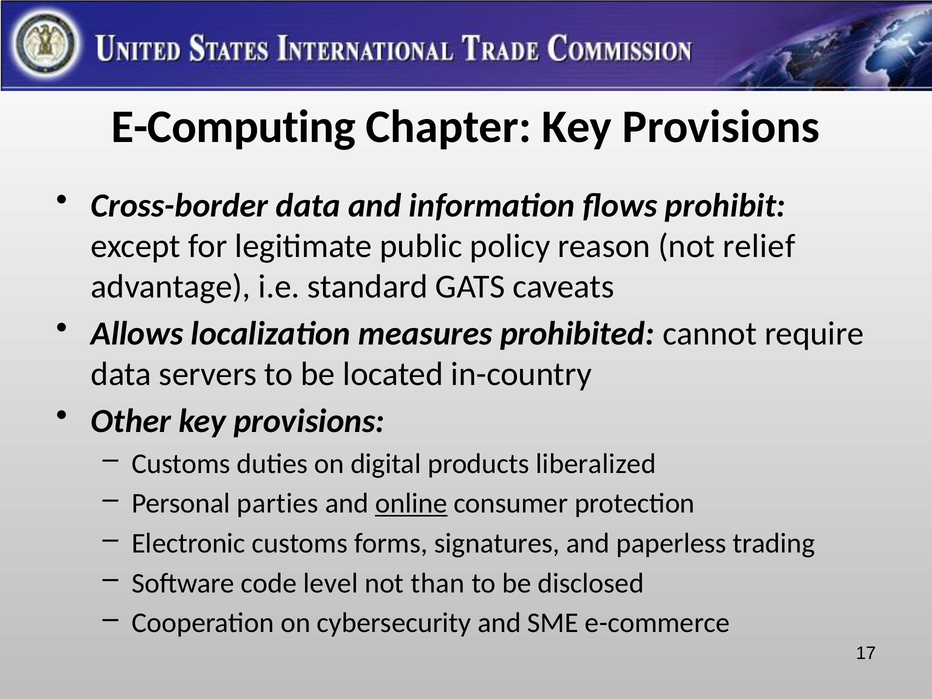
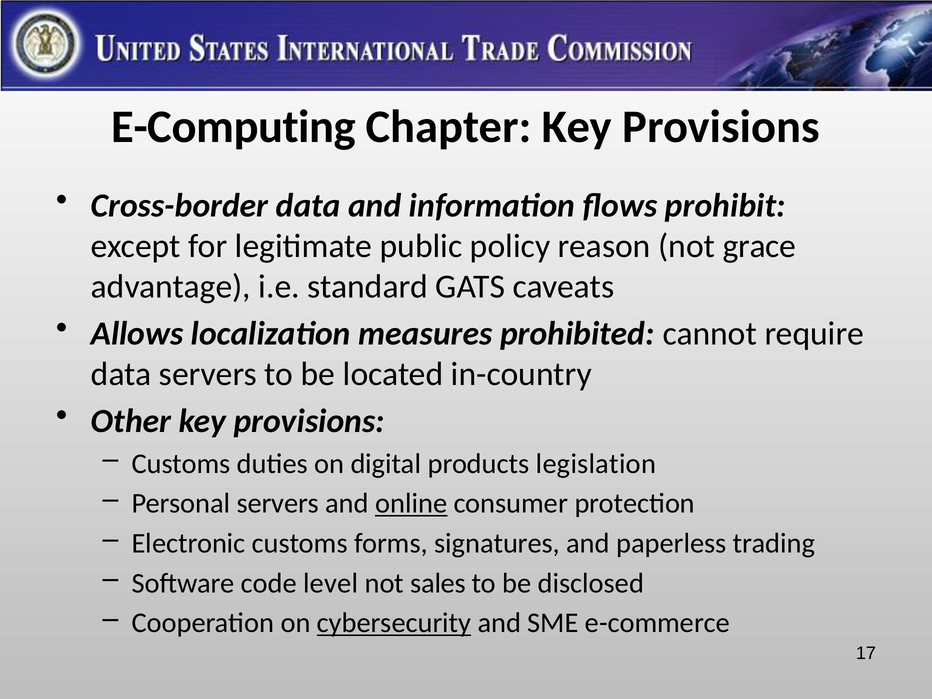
relief: relief -> grace
liberalized: liberalized -> legislation
Personal parties: parties -> servers
than: than -> sales
cybersecurity underline: none -> present
